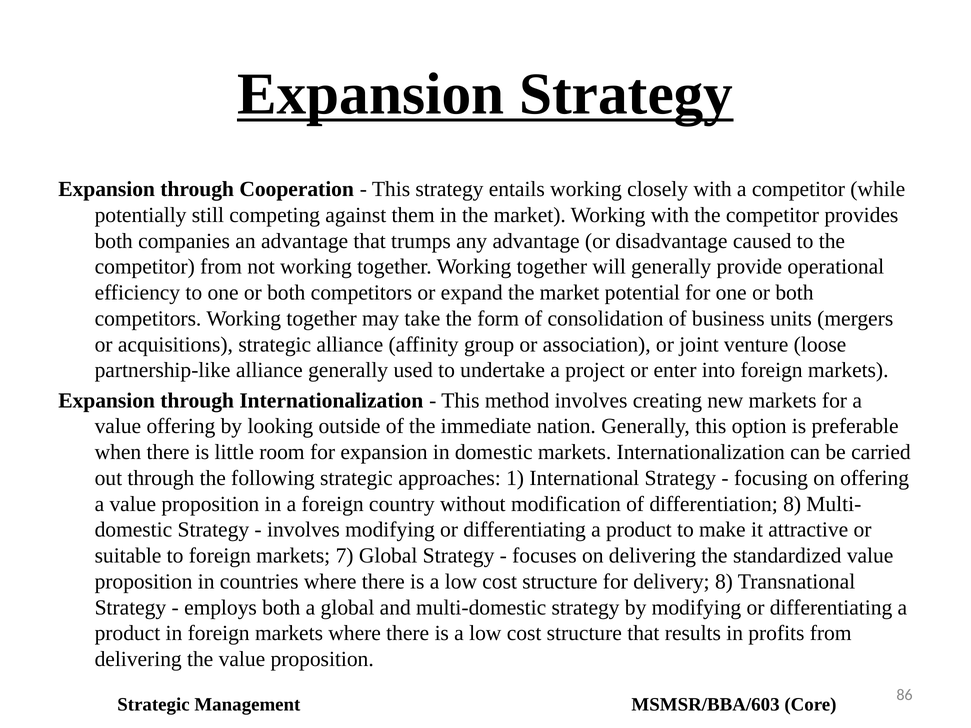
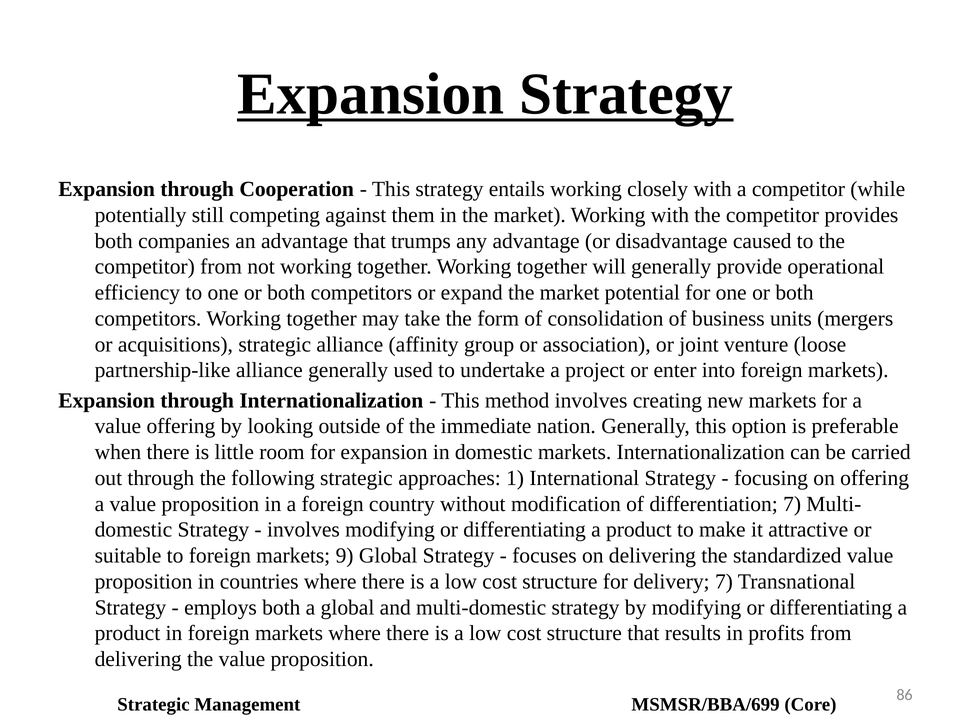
differentiation 8: 8 -> 7
7: 7 -> 9
delivery 8: 8 -> 7
MSMSR/BBA/603: MSMSR/BBA/603 -> MSMSR/BBA/699
